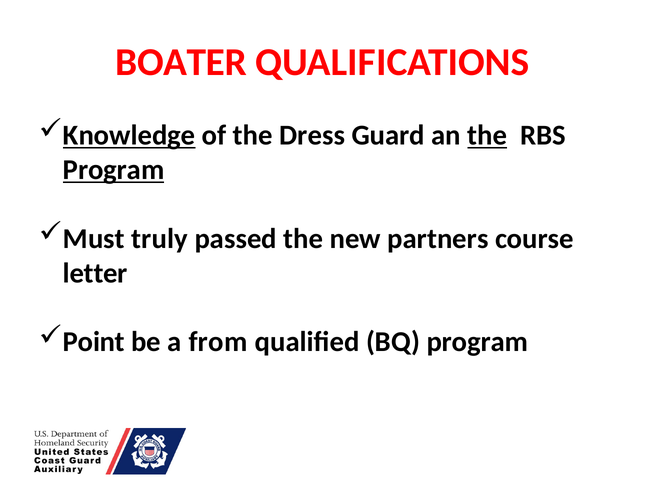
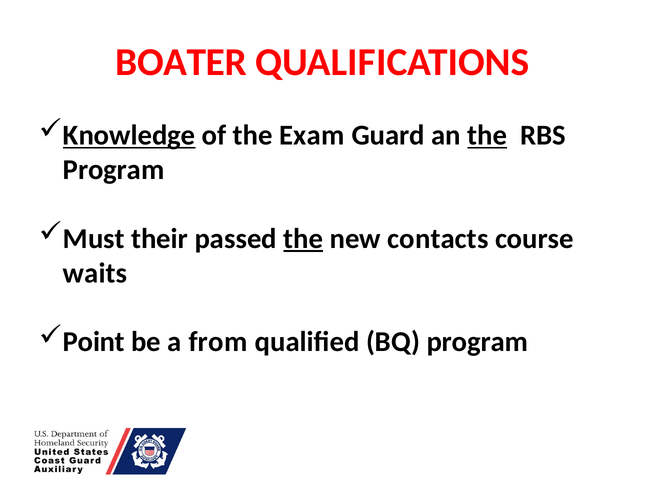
Dress: Dress -> Exam
Program at (114, 170) underline: present -> none
truly: truly -> their
the at (303, 239) underline: none -> present
partners: partners -> contacts
letter: letter -> waits
